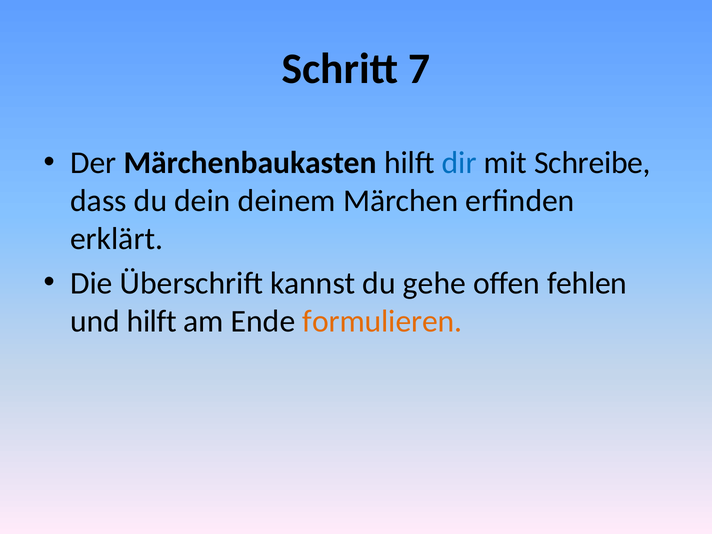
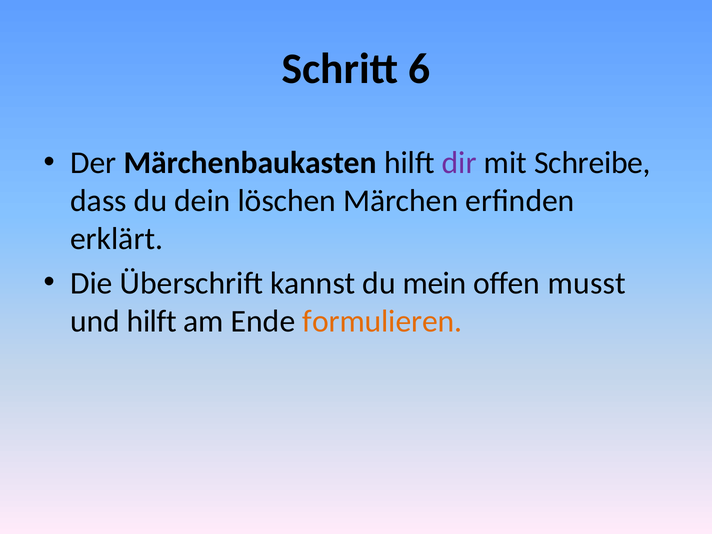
7: 7 -> 6
dir colour: blue -> purple
deinem: deinem -> löschen
gehe: gehe -> mein
fehlen: fehlen -> musst
